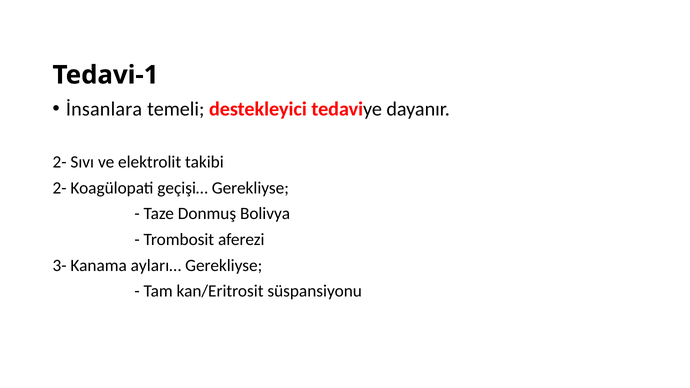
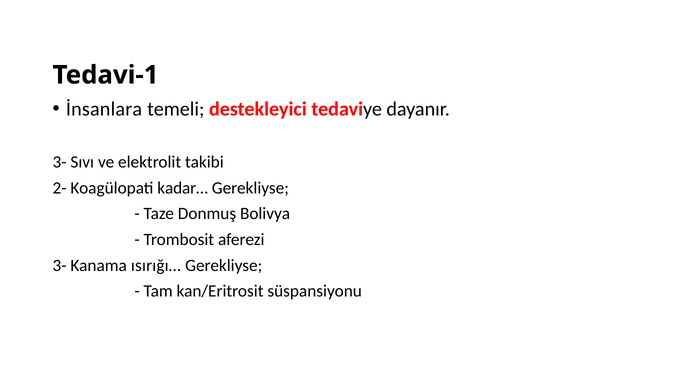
2- at (60, 162): 2- -> 3-
geçişi…: geçişi… -> kadar…
ayları…: ayları… -> ısırığı…
